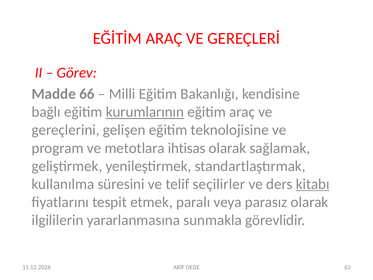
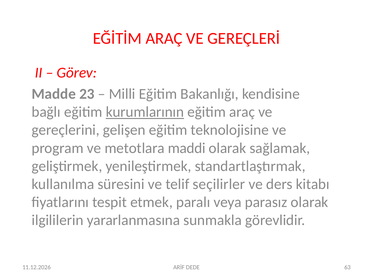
66: 66 -> 23
ihtisas: ihtisas -> maddi
kitabı underline: present -> none
